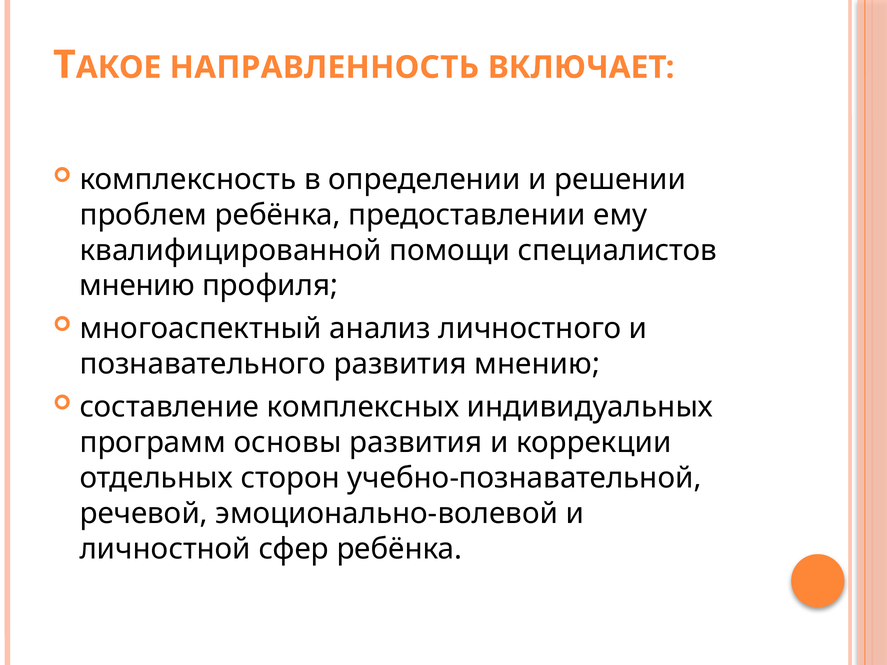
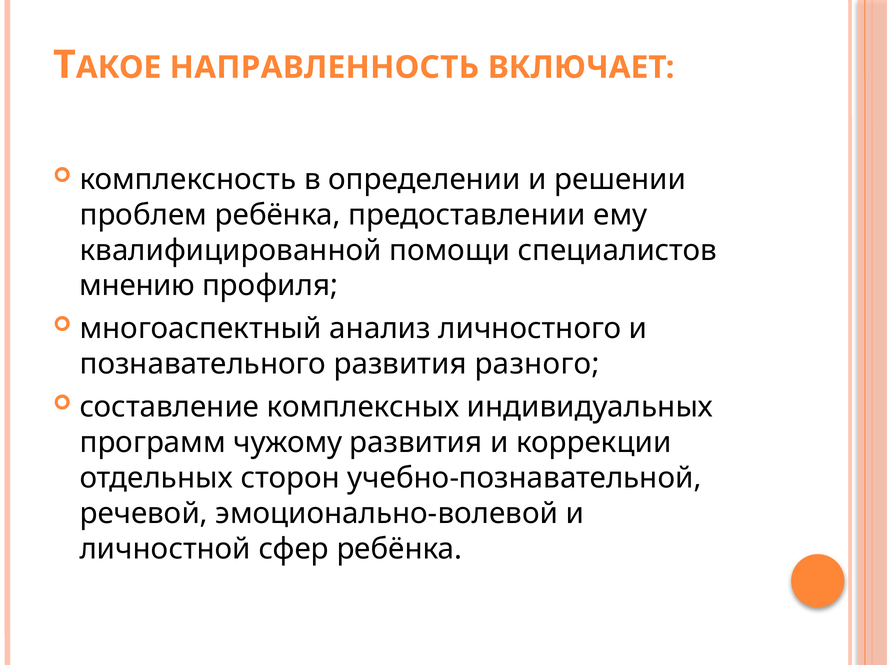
развития мнению: мнению -> разного
основы: основы -> чужому
